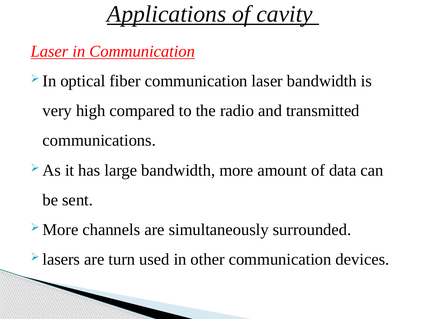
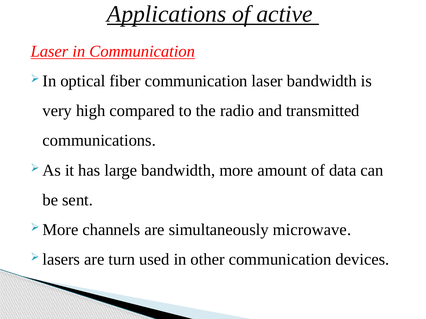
cavity: cavity -> active
surrounded: surrounded -> microwave
